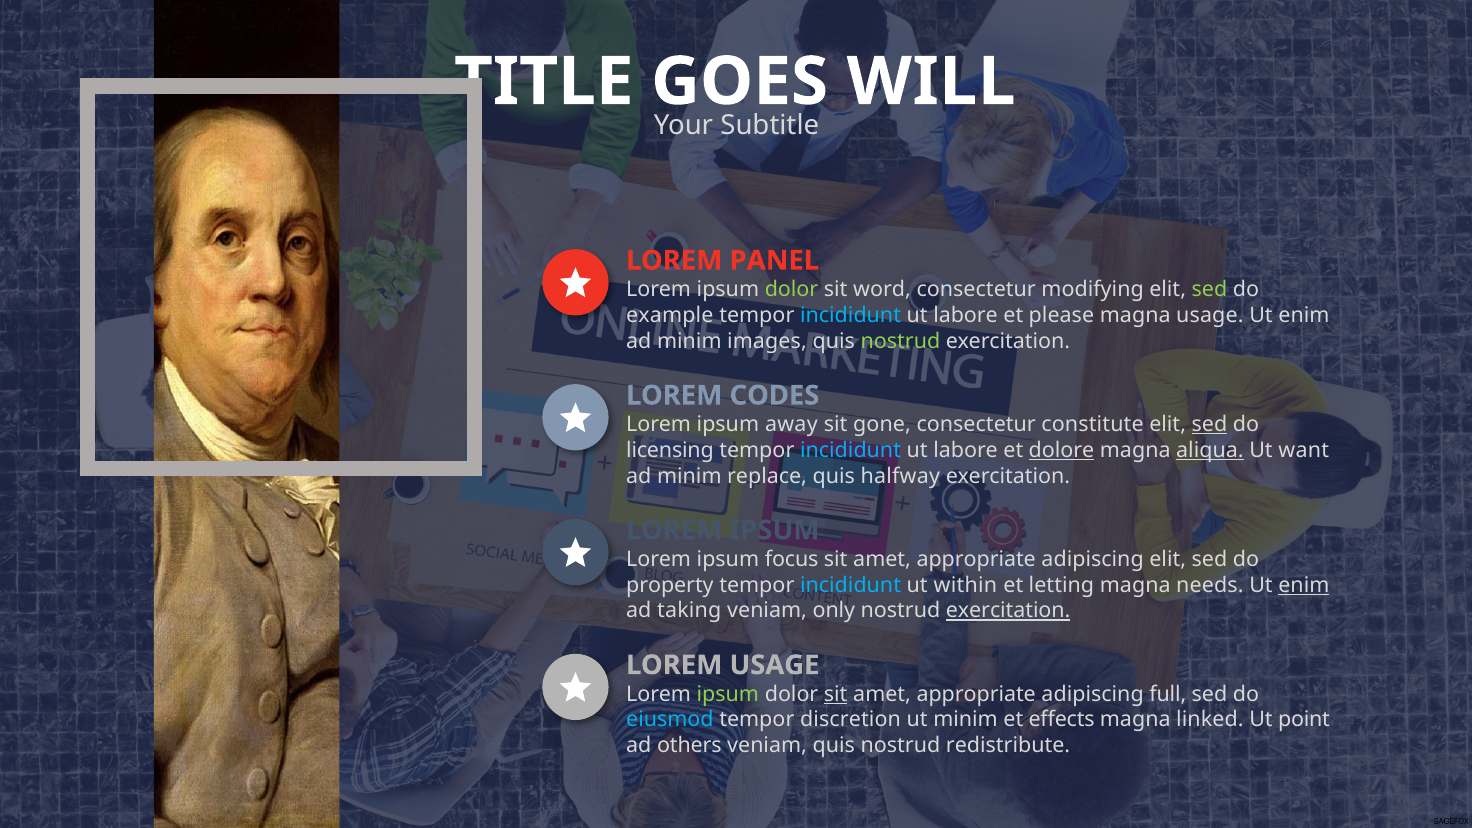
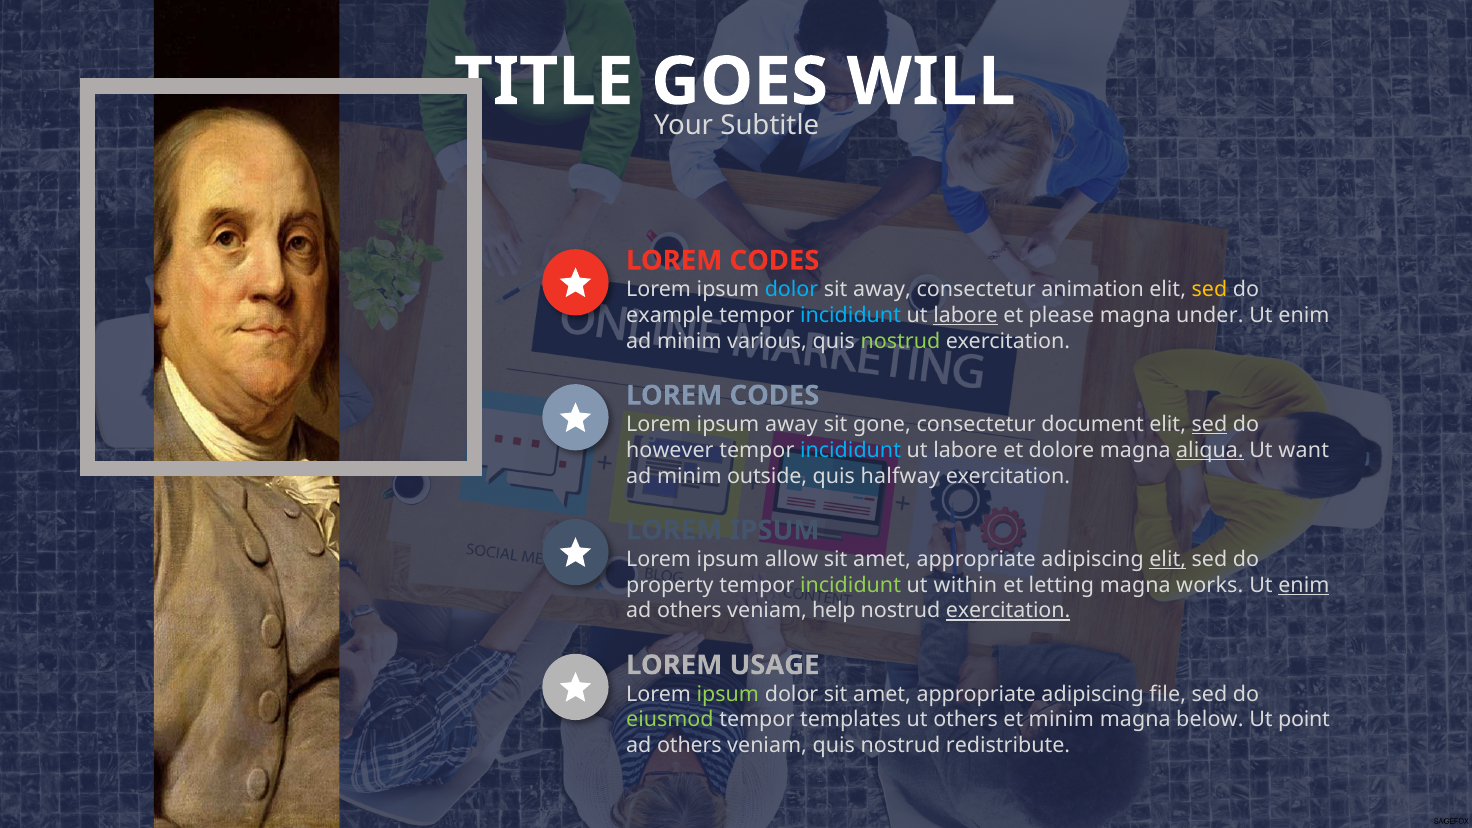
PANEL at (774, 261): PANEL -> CODES
dolor at (792, 290) colour: light green -> light blue
sit word: word -> away
modifying: modifying -> animation
sed at (1209, 290) colour: light green -> yellow
labore at (966, 315) underline: none -> present
magna usage: usage -> under
images: images -> various
constitute: constitute -> document
licensing: licensing -> however
dolore underline: present -> none
replace: replace -> outside
focus: focus -> allow
elit at (1168, 559) underline: none -> present
incididunt at (851, 585) colour: light blue -> light green
needs: needs -> works
taking at (689, 611): taking -> others
only: only -> help
sit at (836, 694) underline: present -> none
full: full -> file
eiusmod colour: light blue -> light green
discretion: discretion -> templates
ut minim: minim -> others
et effects: effects -> minim
linked: linked -> below
